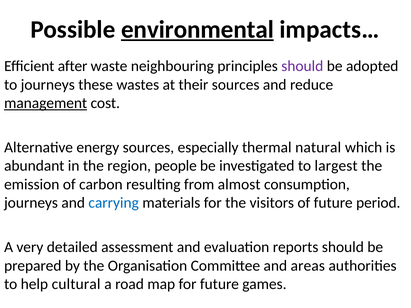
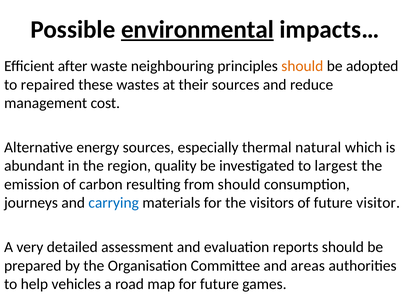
should at (302, 66) colour: purple -> orange
to journeys: journeys -> repaired
management underline: present -> none
people: people -> quality
from almost: almost -> should
period: period -> visitor
cultural: cultural -> vehicles
